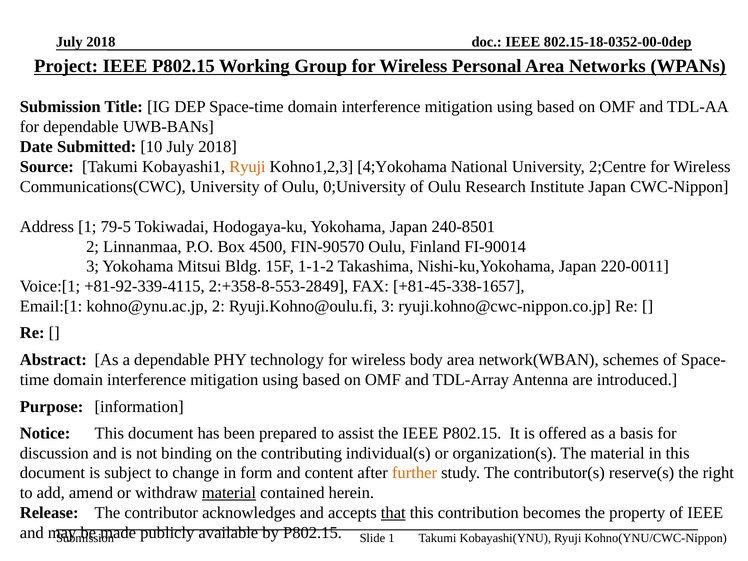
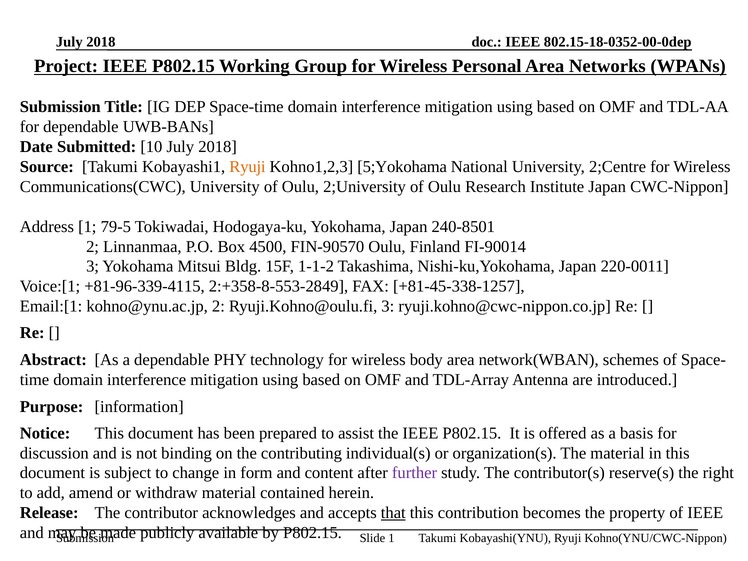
4;Yokohama: 4;Yokohama -> 5;Yokohama
0;University: 0;University -> 2;University
+81-92-339-4115: +81-92-339-4115 -> +81-96-339-4115
+81-45-338-1657: +81-45-338-1657 -> +81-45-338-1257
further colour: orange -> purple
material at (229, 493) underline: present -> none
